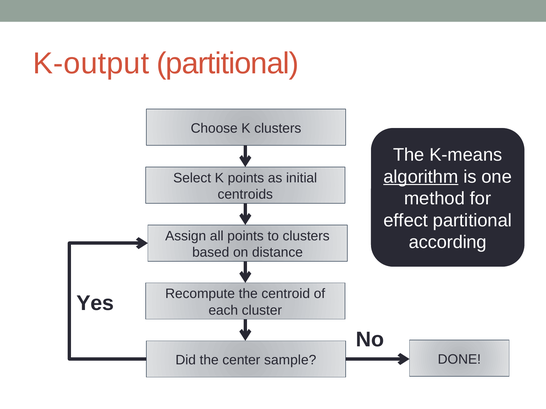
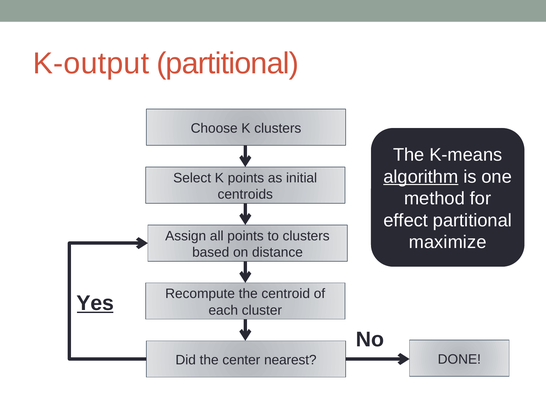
according: according -> maximize
Yes underline: none -> present
sample: sample -> nearest
